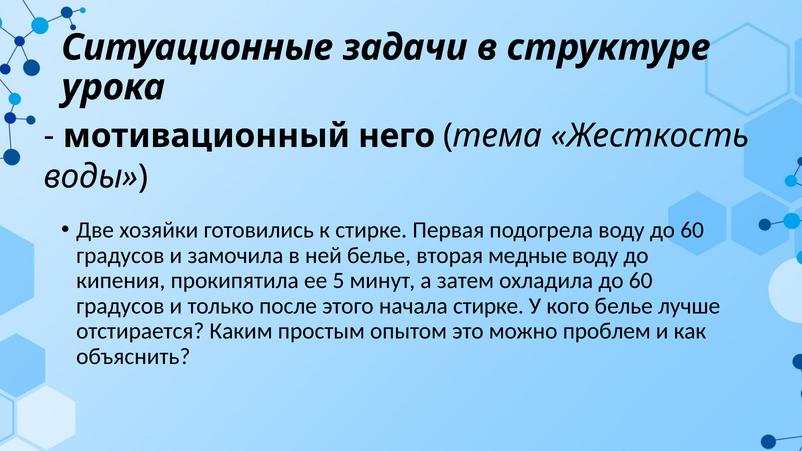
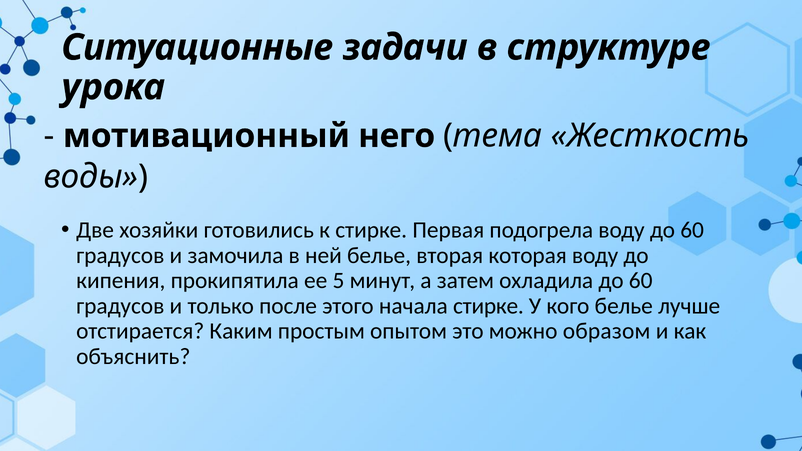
медные: медные -> которая
проблем: проблем -> образом
